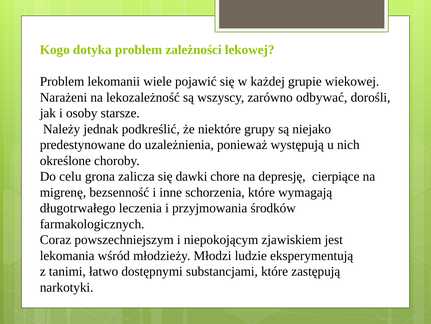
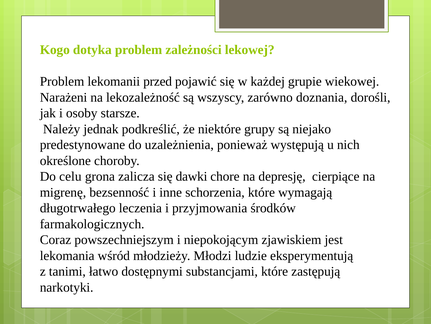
wiele: wiele -> przed
odbywać: odbywać -> doznania
